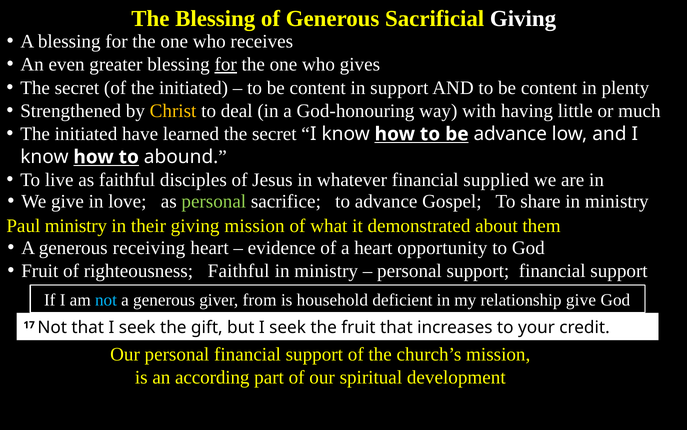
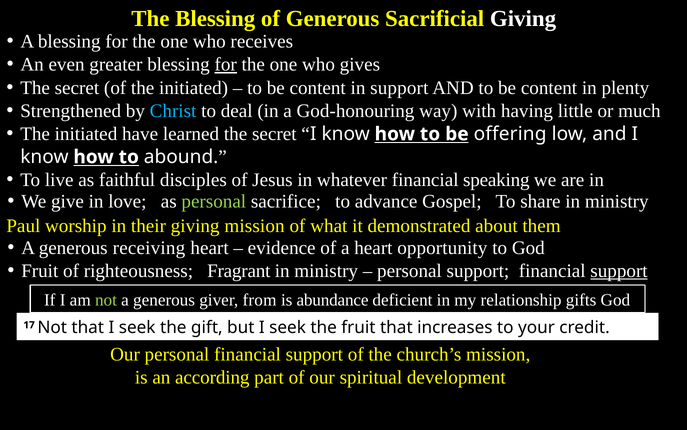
Christ colour: yellow -> light blue
be advance: advance -> offering
supplied: supplied -> speaking
Paul ministry: ministry -> worship
righteousness Faithful: Faithful -> Fragrant
support at (619, 271) underline: none -> present
not at (106, 300) colour: light blue -> light green
household: household -> abundance
relationship give: give -> gifts
